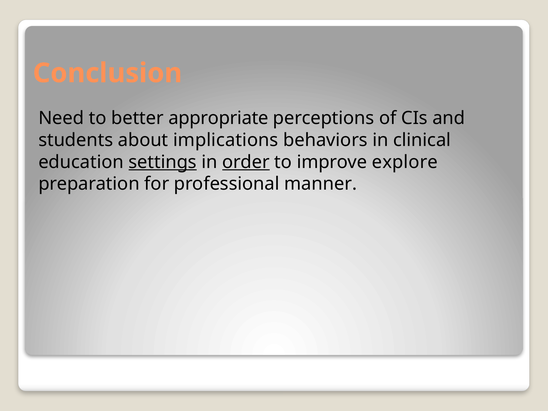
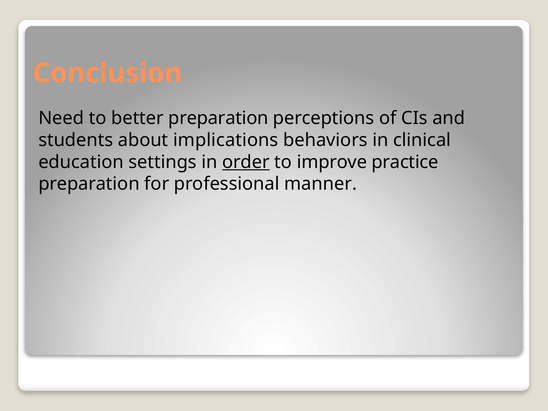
better appropriate: appropriate -> preparation
settings underline: present -> none
explore: explore -> practice
